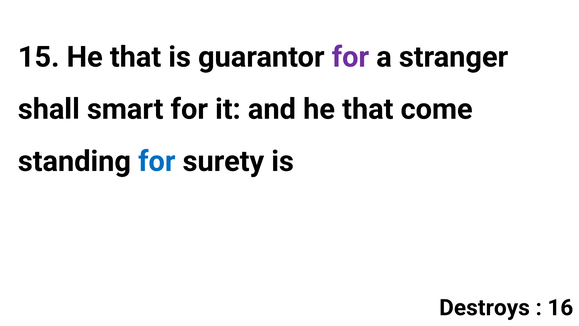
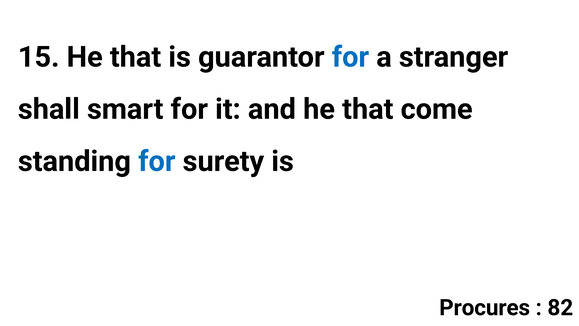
for at (350, 57) colour: purple -> blue
Destroys: Destroys -> Procures
16: 16 -> 82
